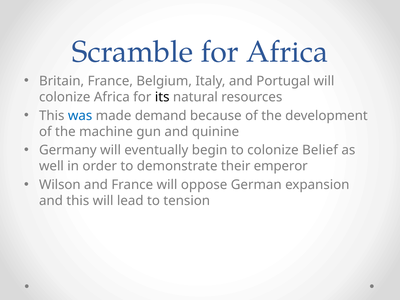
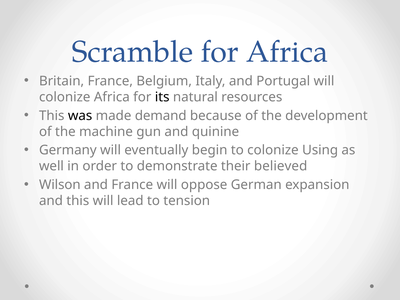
was colour: blue -> black
Belief: Belief -> Using
emperor: emperor -> believed
